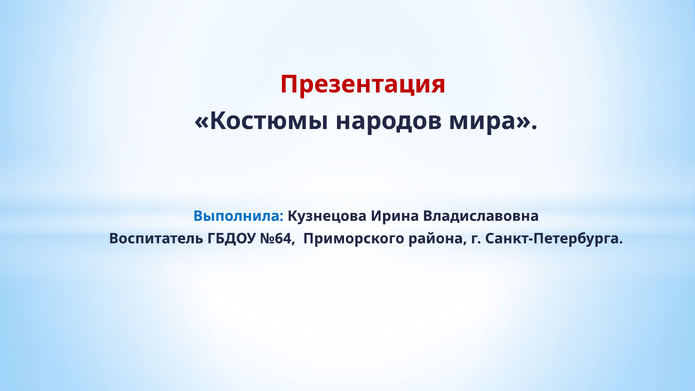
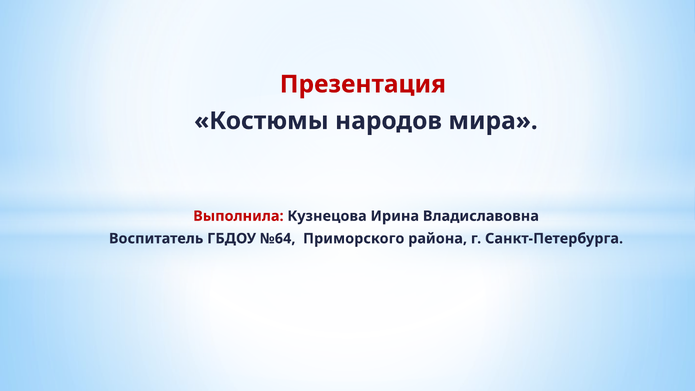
Выполнила colour: blue -> red
